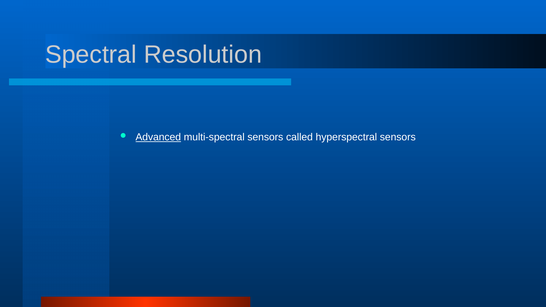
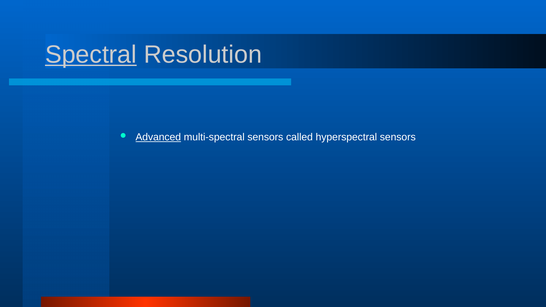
Spectral underline: none -> present
